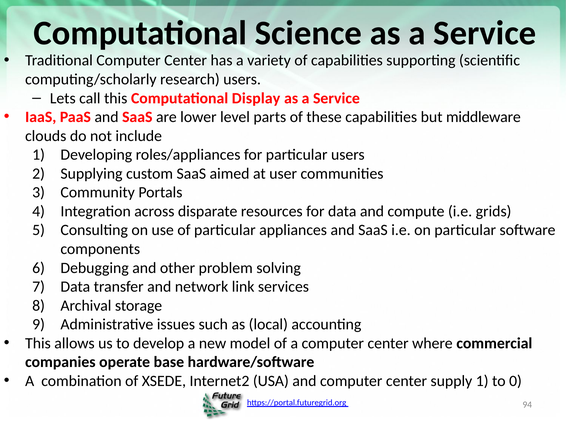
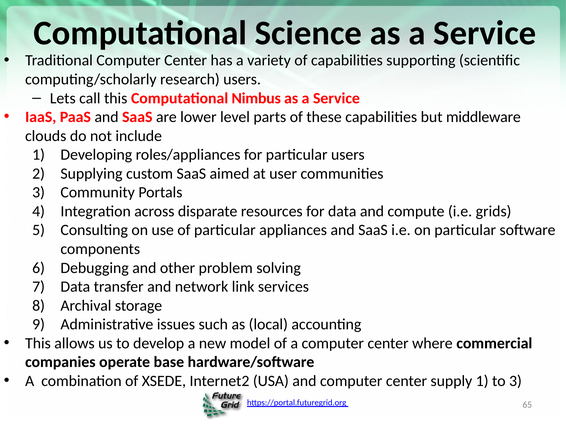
Display: Display -> Nimbus
to 0: 0 -> 3
94: 94 -> 65
